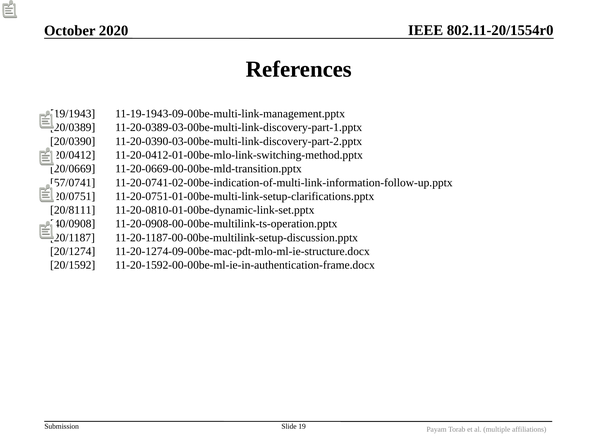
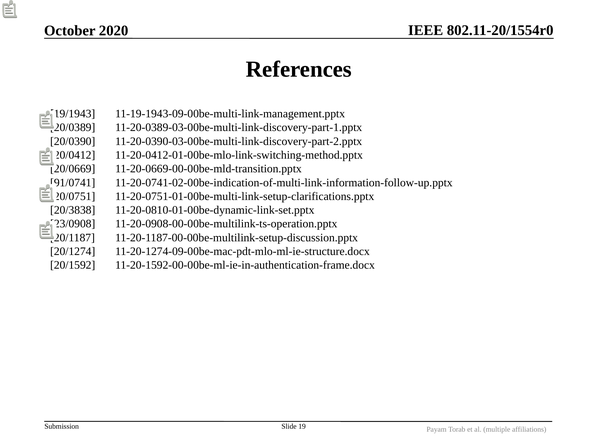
57/0741: 57/0741 -> 91/0741
20/8111: 20/8111 -> 20/3838
40/0908: 40/0908 -> 23/0908
